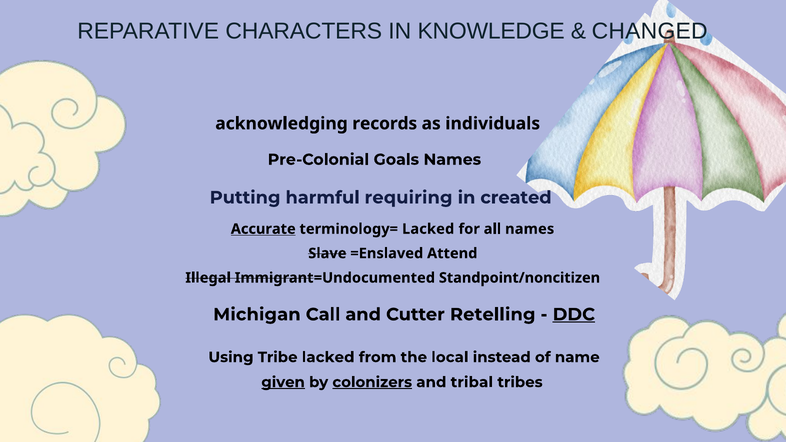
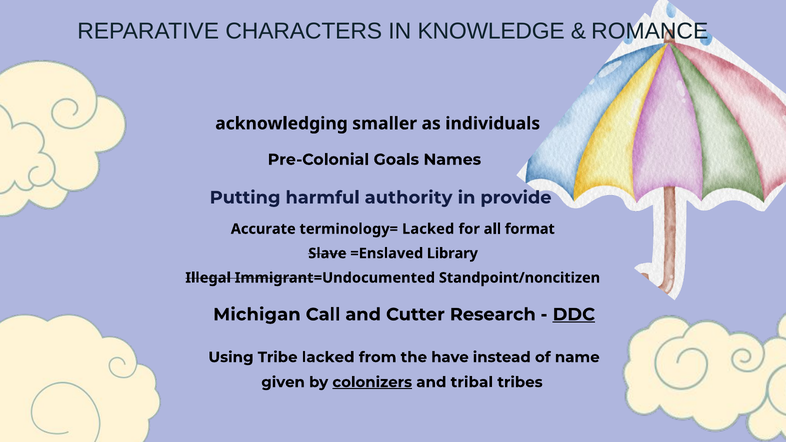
CHANGED: CHANGED -> ROMANCE
records: records -> smaller
requiring: requiring -> authority
created: created -> provide
Accurate underline: present -> none
all names: names -> format
Attend: Attend -> Library
Retelling: Retelling -> Research
local: local -> have
given underline: present -> none
